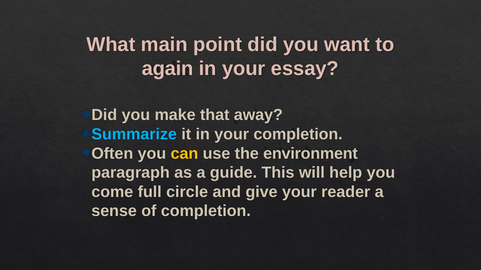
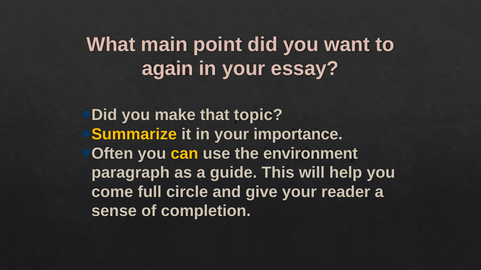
away: away -> topic
Summarize colour: light blue -> yellow
your completion: completion -> importance
